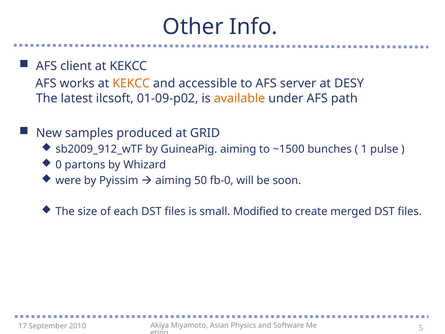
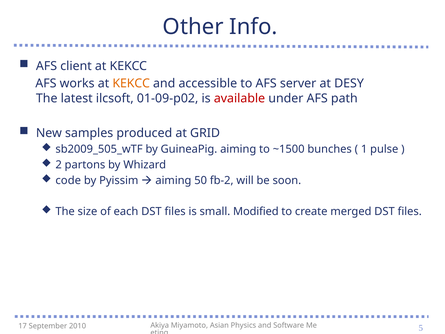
available colour: orange -> red
sb2009_912_wTF: sb2009_912_wTF -> sb2009_505_wTF
0: 0 -> 2
were: were -> code
fb-0: fb-0 -> fb-2
